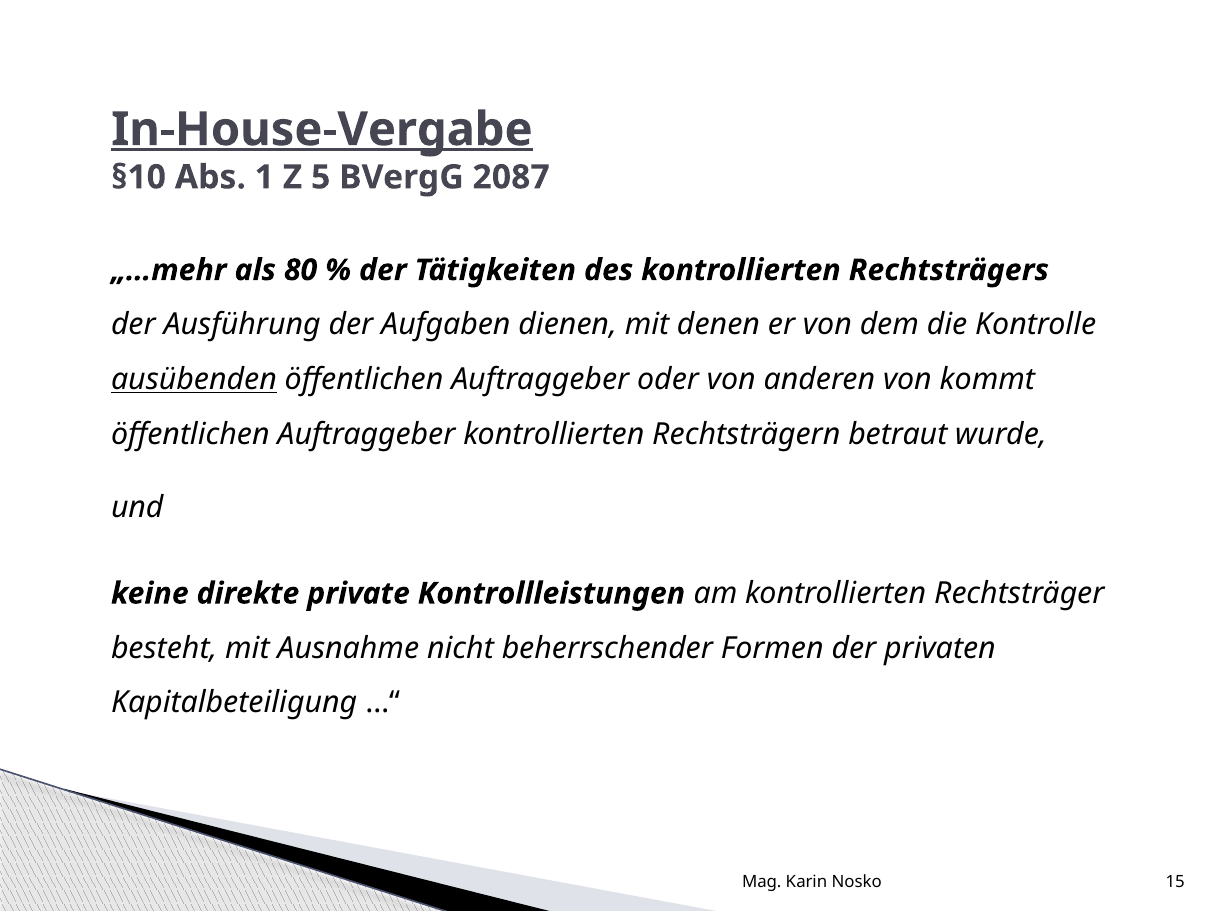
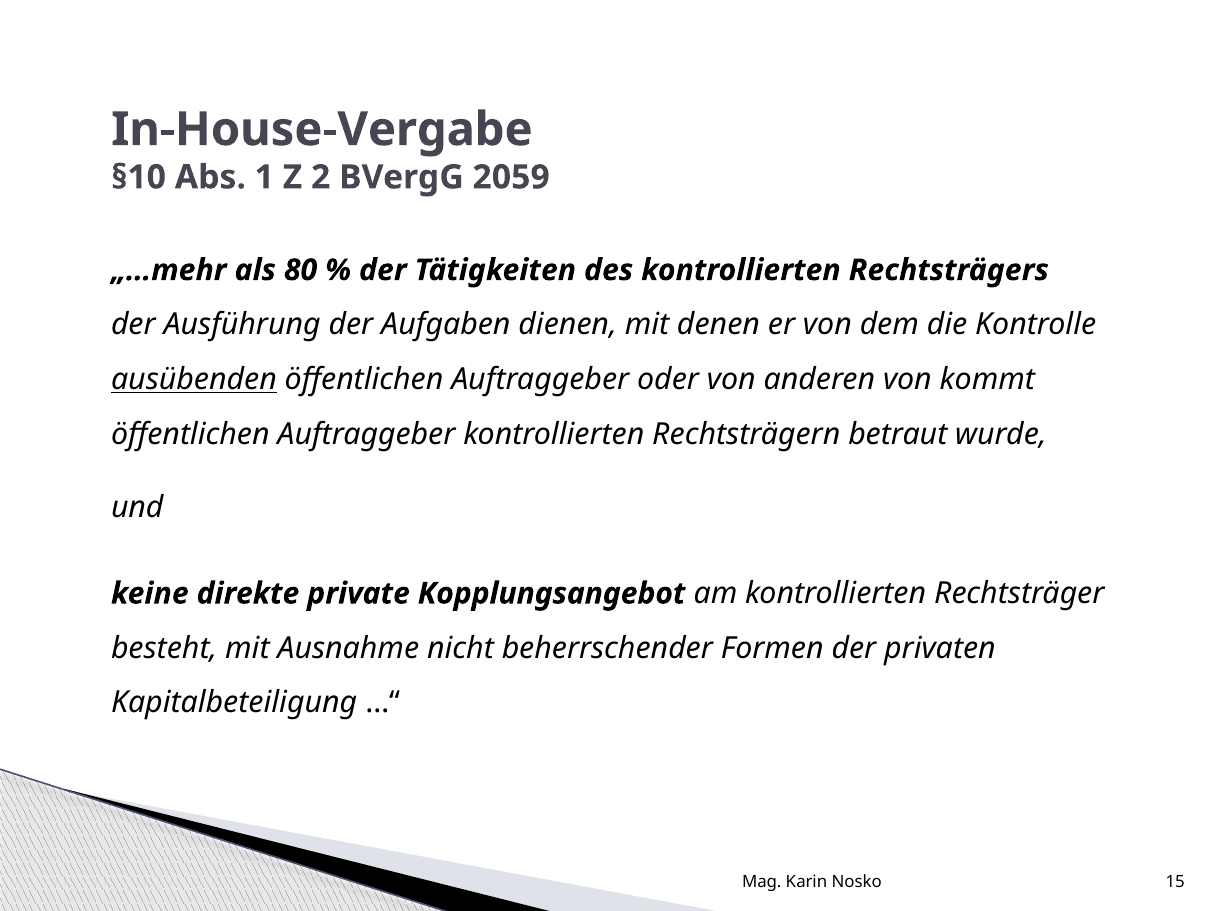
In-House-Vergabe underline: present -> none
5: 5 -> 2
2087: 2087 -> 2059
Kontrollleistungen: Kontrollleistungen -> Kopplungsangebot
